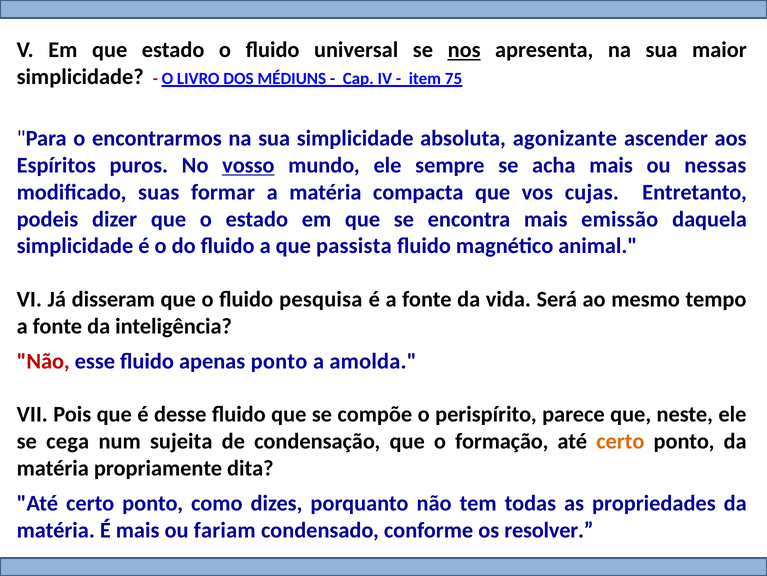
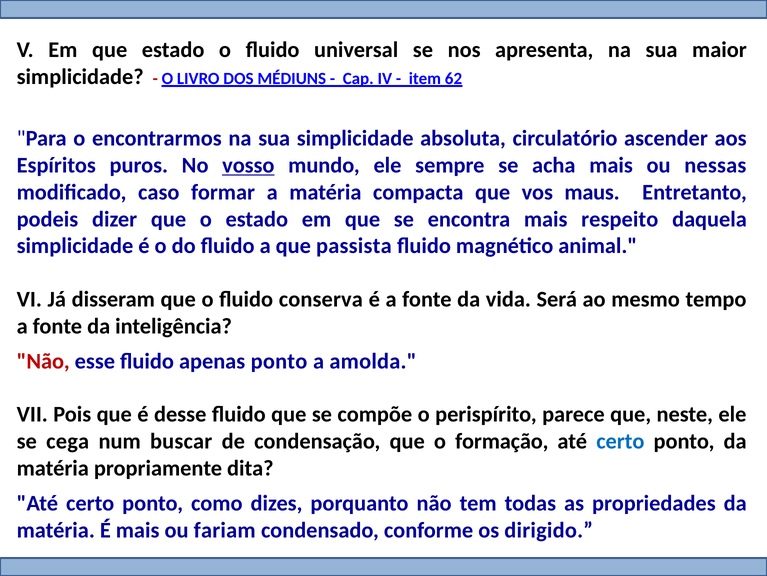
nos underline: present -> none
75: 75 -> 62
agonizante: agonizante -> circulatório
suas: suas -> caso
cujas: cujas -> maus
emissão: emissão -> respeito
pesquisa: pesquisa -> conserva
sujeita: sujeita -> buscar
certo at (620, 441) colour: orange -> blue
resolver: resolver -> dirigido
